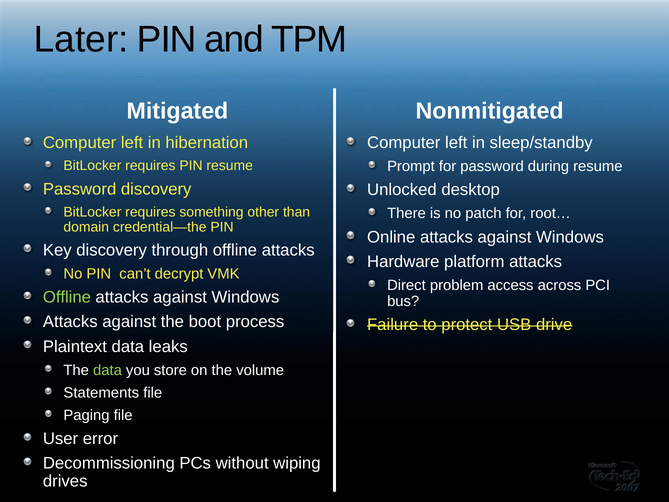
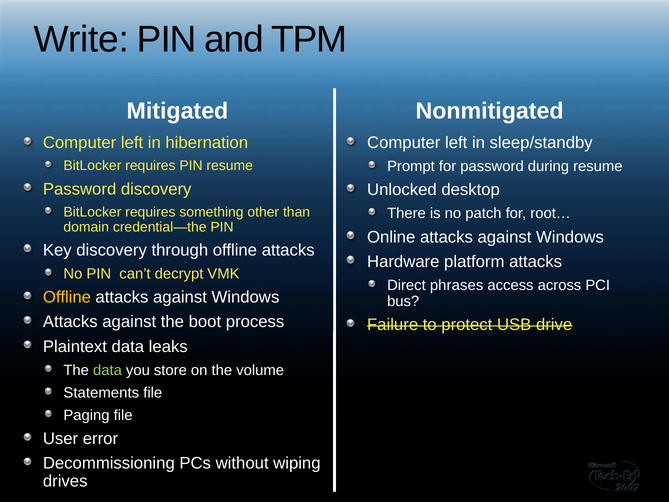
Later: Later -> Write
problem: problem -> phrases
Offline at (67, 297) colour: light green -> yellow
